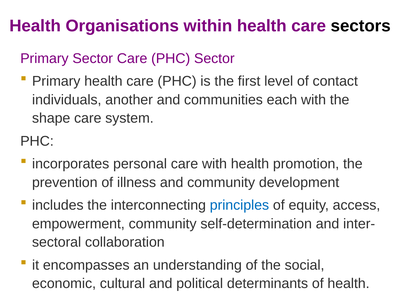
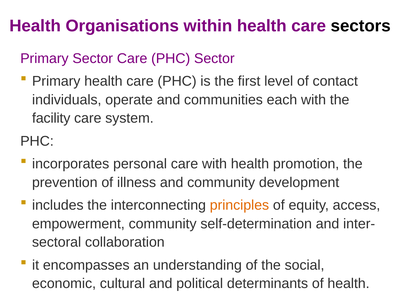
another: another -> operate
shape: shape -> facility
principles colour: blue -> orange
